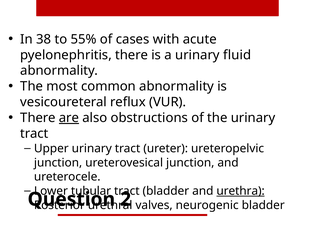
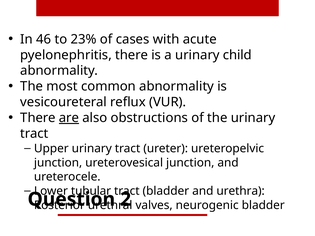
38: 38 -> 46
55%: 55% -> 23%
fluid: fluid -> child
urethra underline: present -> none
